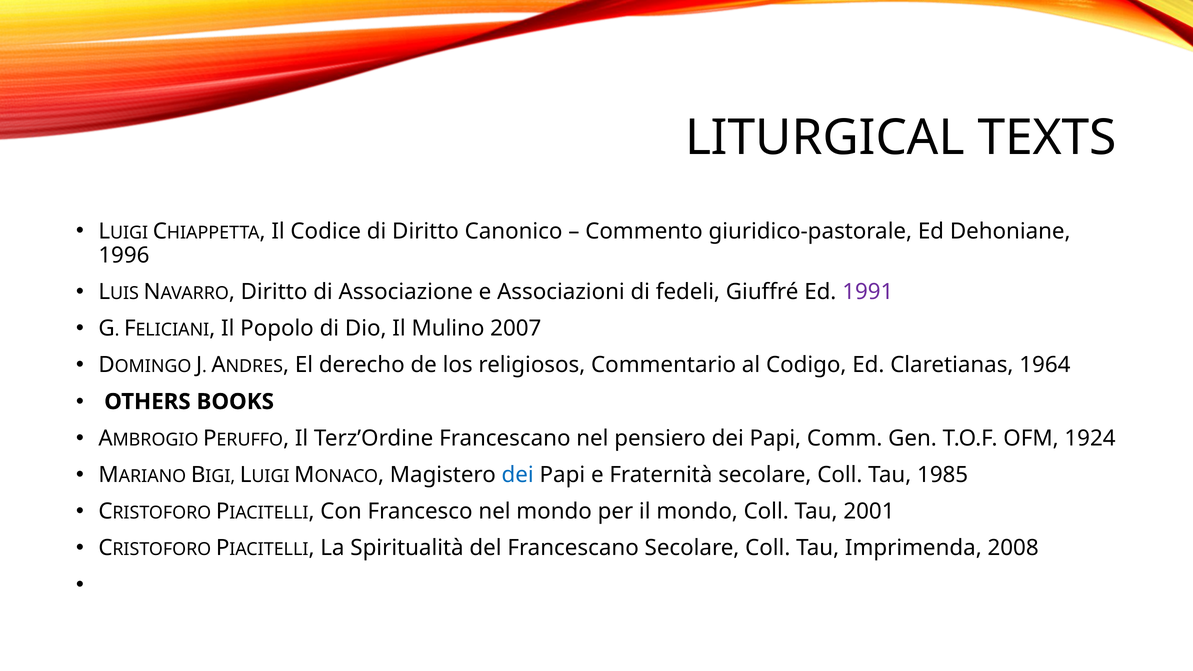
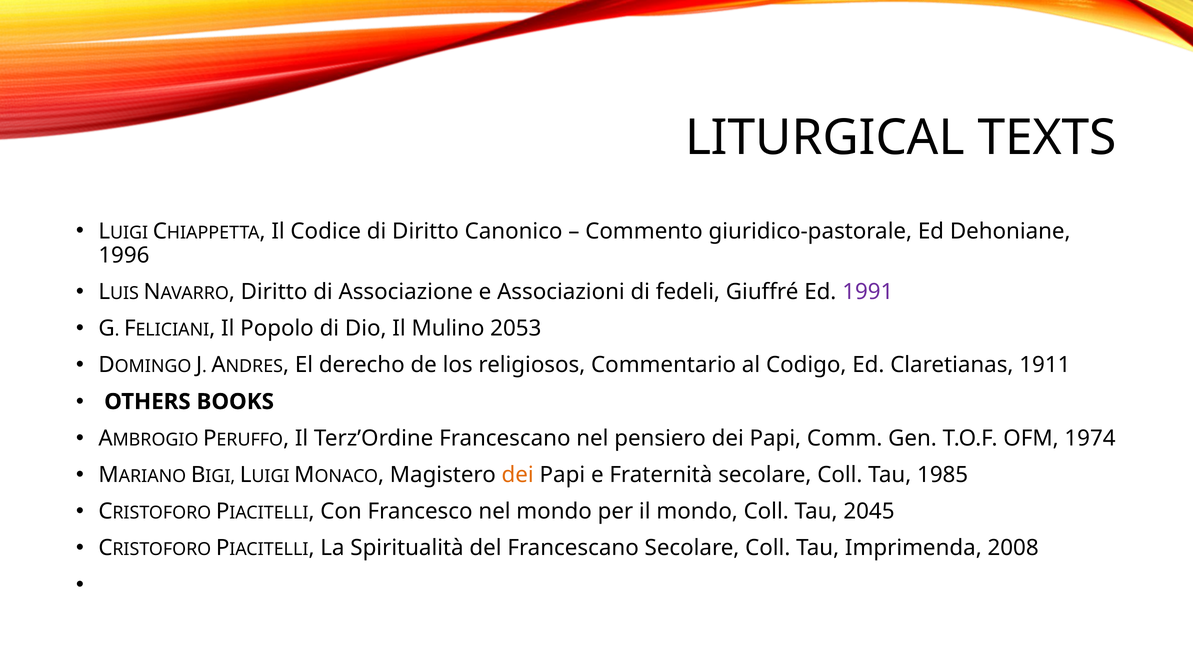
2007: 2007 -> 2053
1964: 1964 -> 1911
1924: 1924 -> 1974
dei at (518, 475) colour: blue -> orange
2001: 2001 -> 2045
